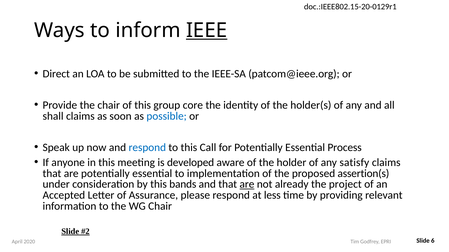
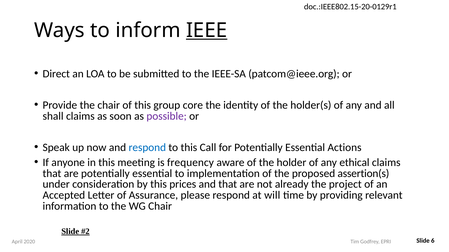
possible colour: blue -> purple
Process: Process -> Actions
developed: developed -> frequency
satisfy: satisfy -> ethical
bands: bands -> prices
are at (247, 185) underline: present -> none
less: less -> will
